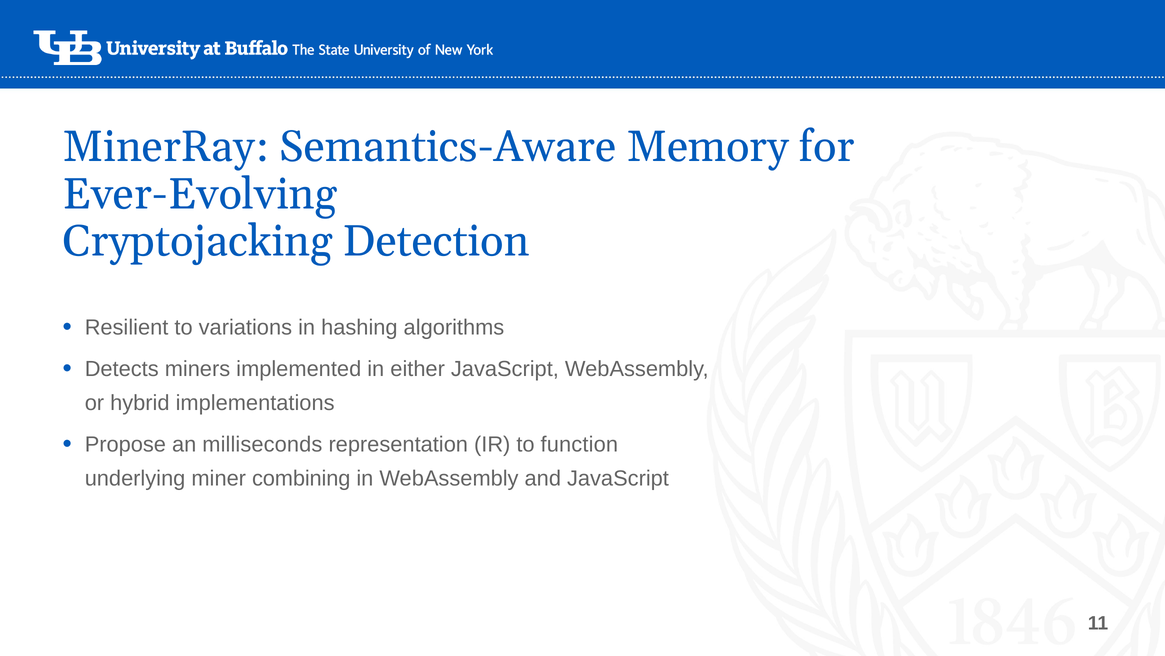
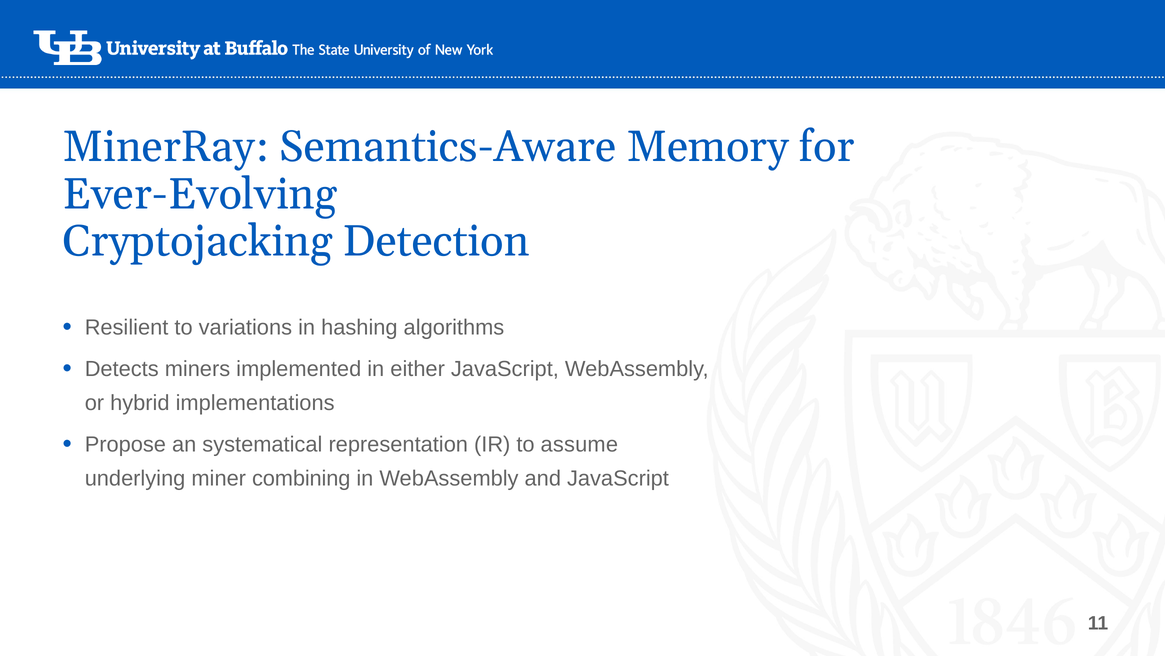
milliseconds: milliseconds -> systematical
function: function -> assume
